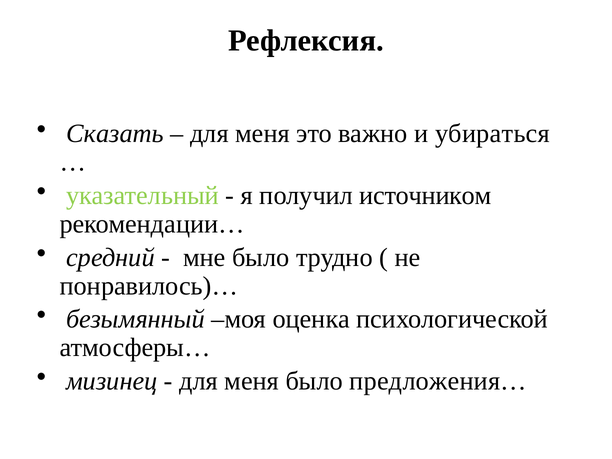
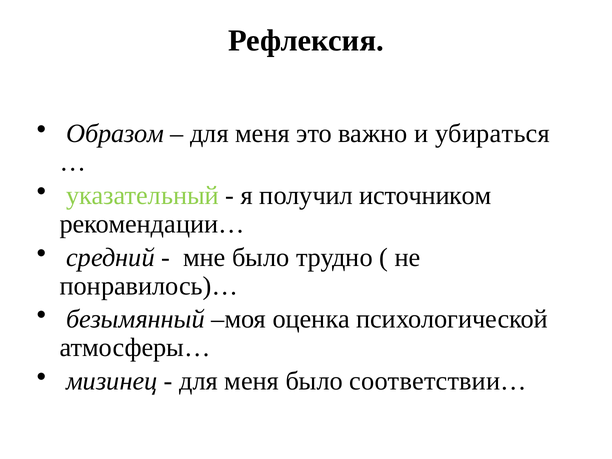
Сказать: Сказать -> Образом
предложения…: предложения… -> соответствии…
